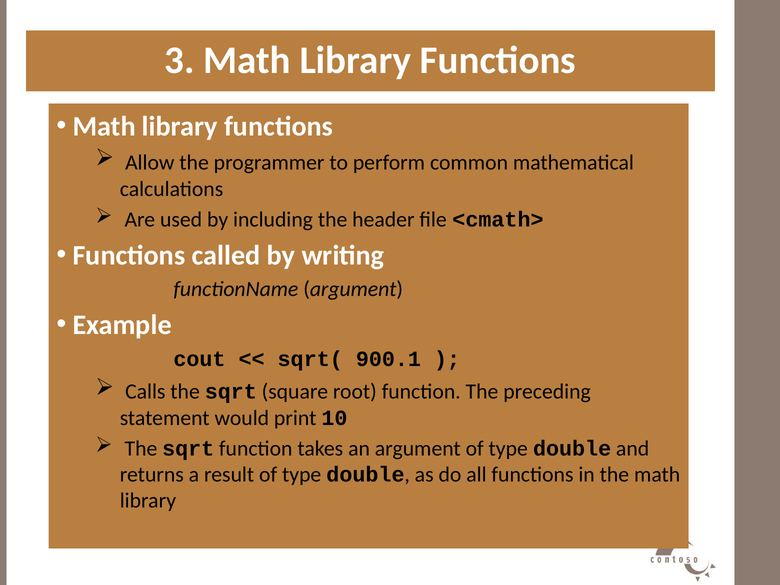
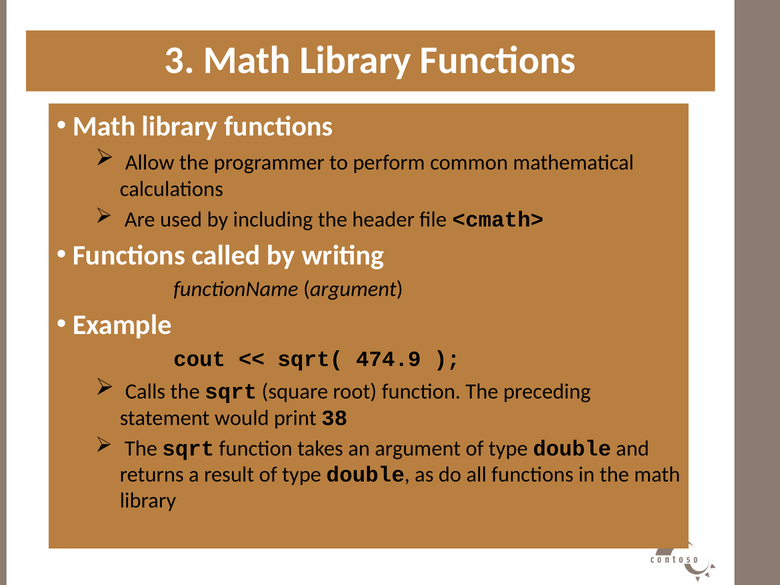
900.1: 900.1 -> 474.9
10: 10 -> 38
